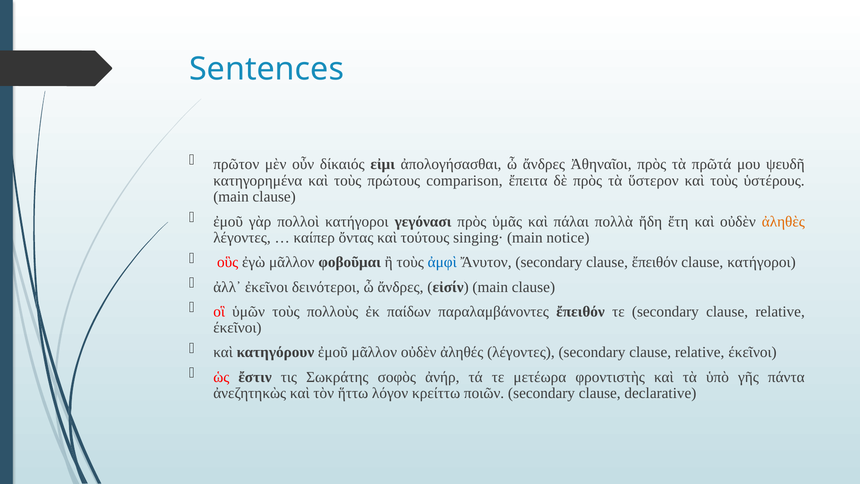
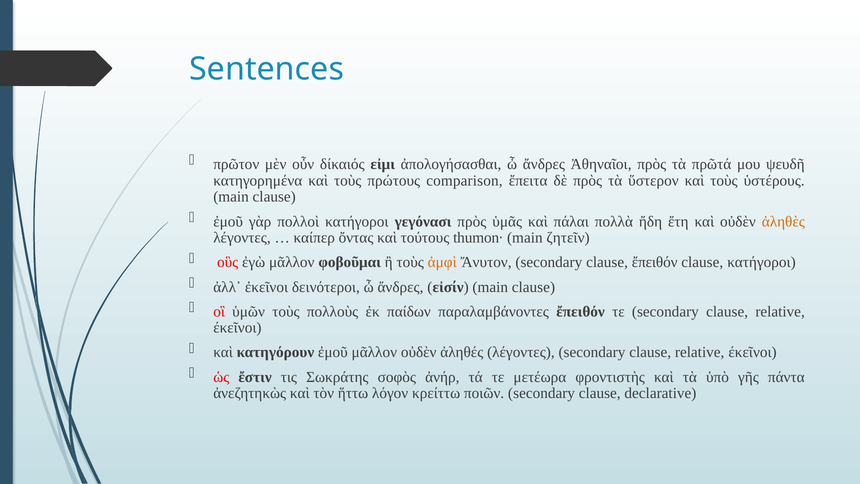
singing·: singing· -> thumon·
notice: notice -> ζητεῖν
ἀμφὶ colour: blue -> orange
